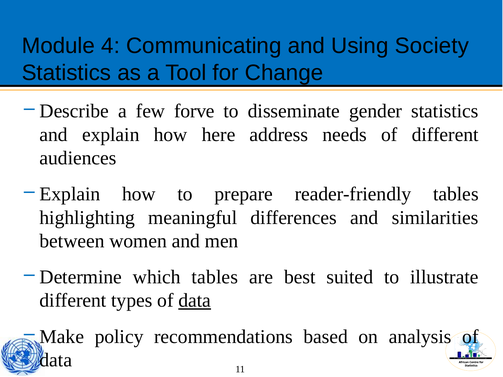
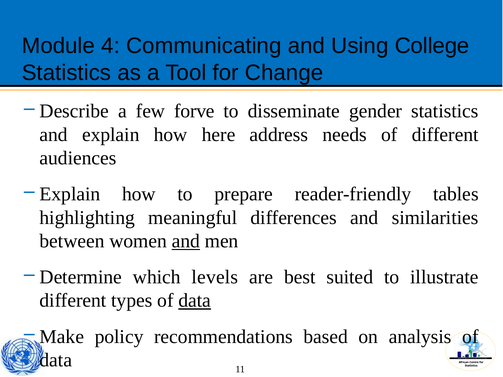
Society: Society -> College
and at (186, 241) underline: none -> present
which tables: tables -> levels
